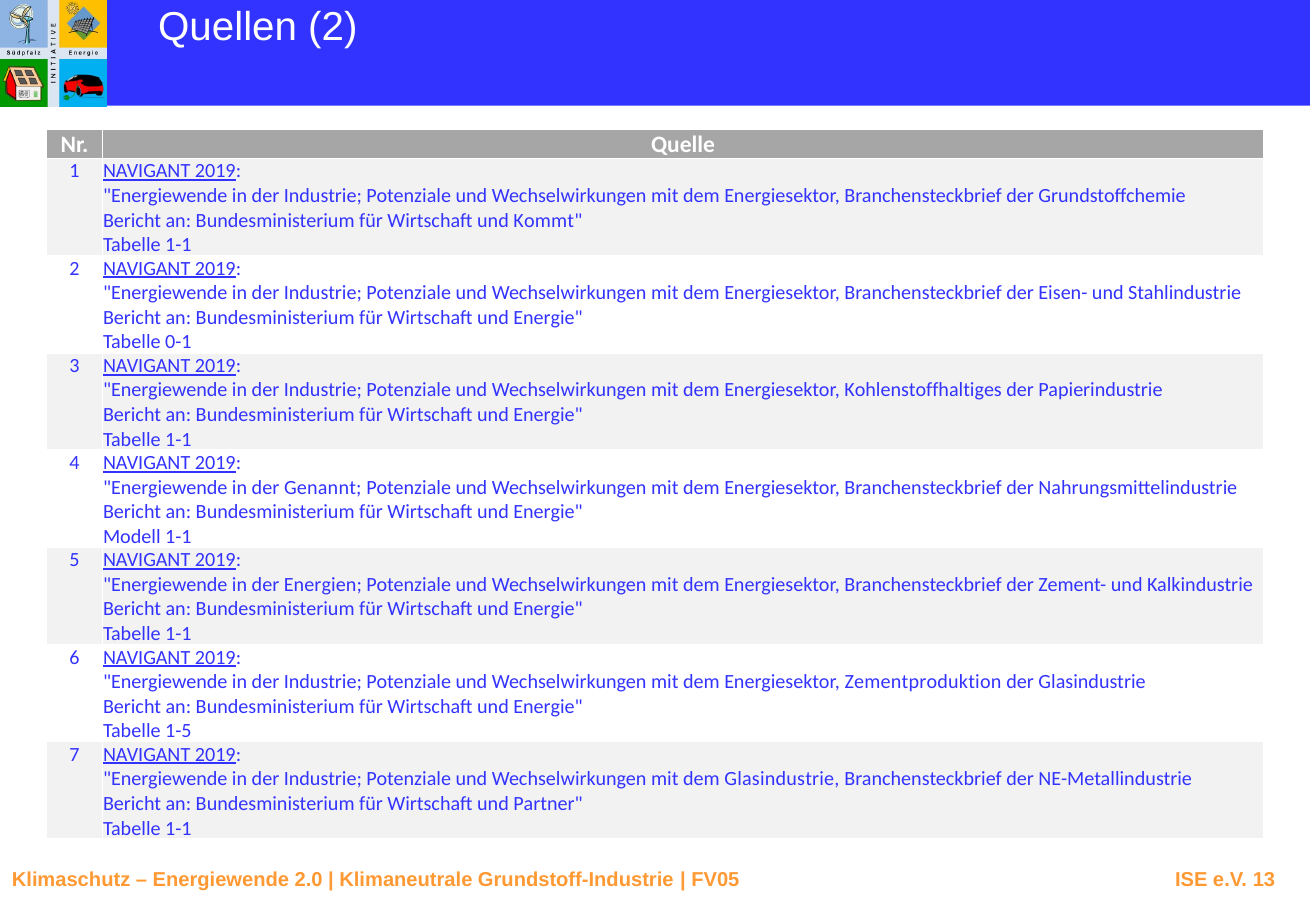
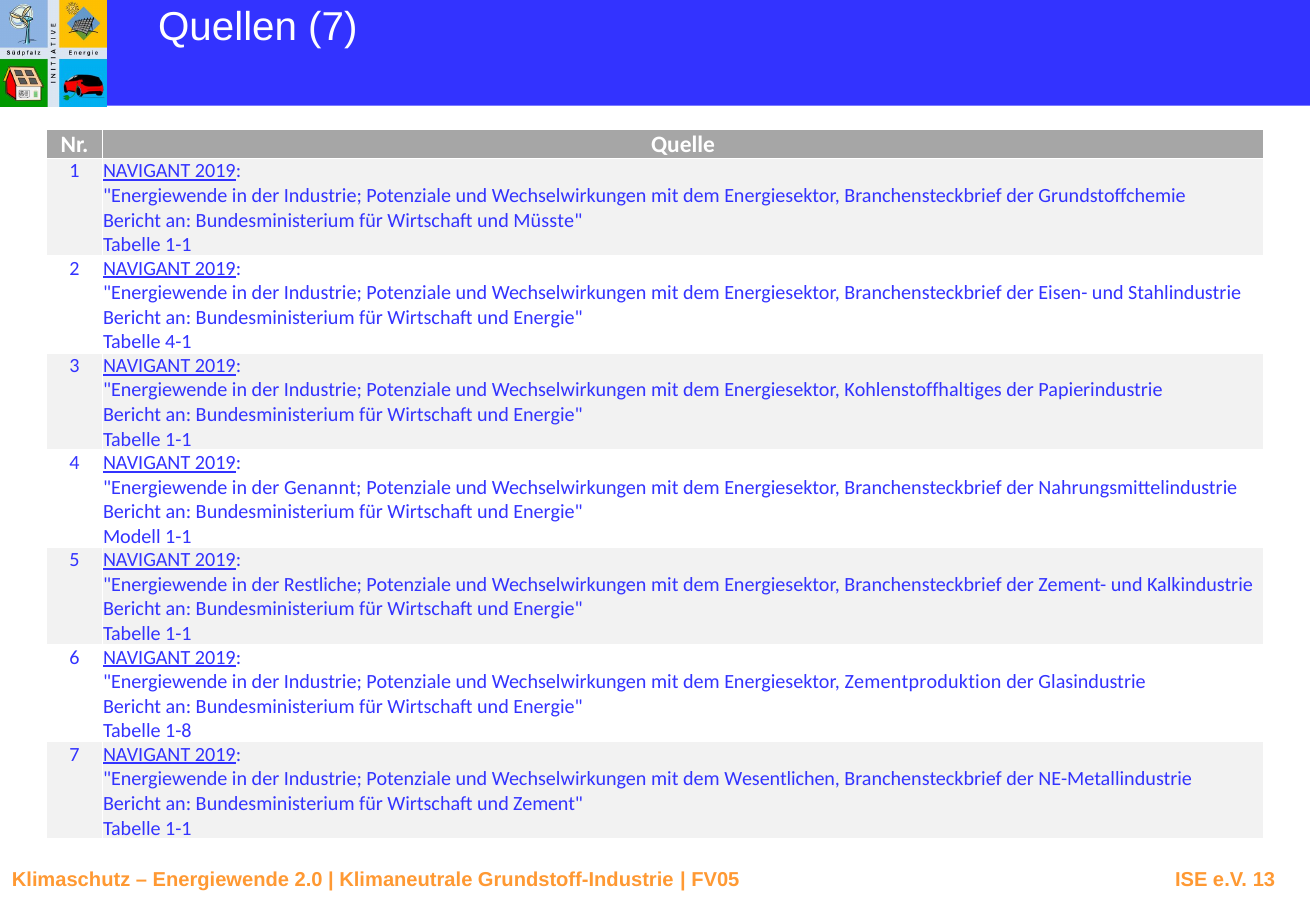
Quellen 2: 2 -> 7
Kommt: Kommt -> Müsste
0-1: 0-1 -> 4-1
Energien: Energien -> Restliche
1-5: 1-5 -> 1-8
dem Glasindustrie: Glasindustrie -> Wesentlichen
Partner: Partner -> Zement
